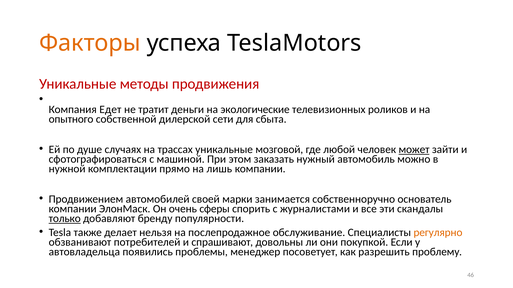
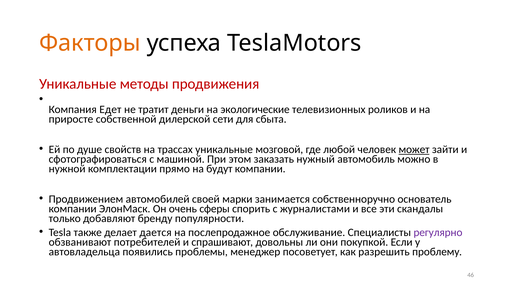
опытного: опытного -> приросте
случаях: случаях -> свойств
лишь: лишь -> будут
только underline: present -> none
нельзя: нельзя -> дается
регулярно colour: orange -> purple
